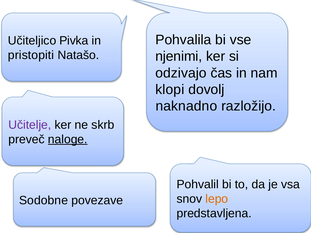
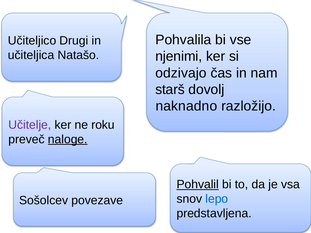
Pivka: Pivka -> Drugi
pristopiti: pristopiti -> učiteljica
klopi: klopi -> starš
skrb: skrb -> roku
Pohvalil underline: none -> present
lepo colour: orange -> blue
Sodobne: Sodobne -> Sošolcev
